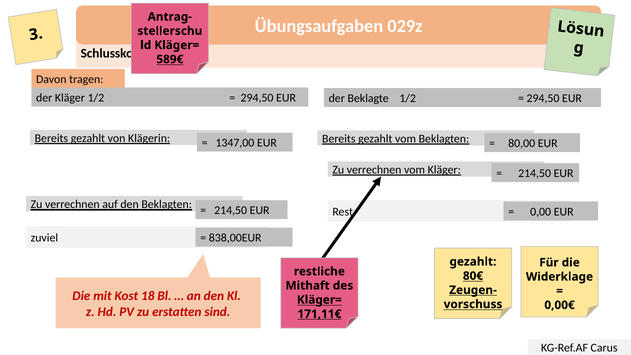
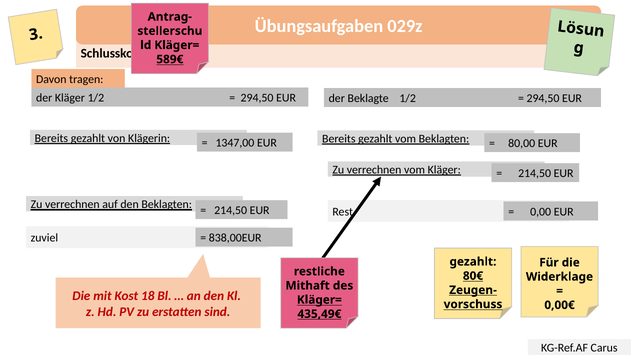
171,11€: 171,11€ -> 435,49€
